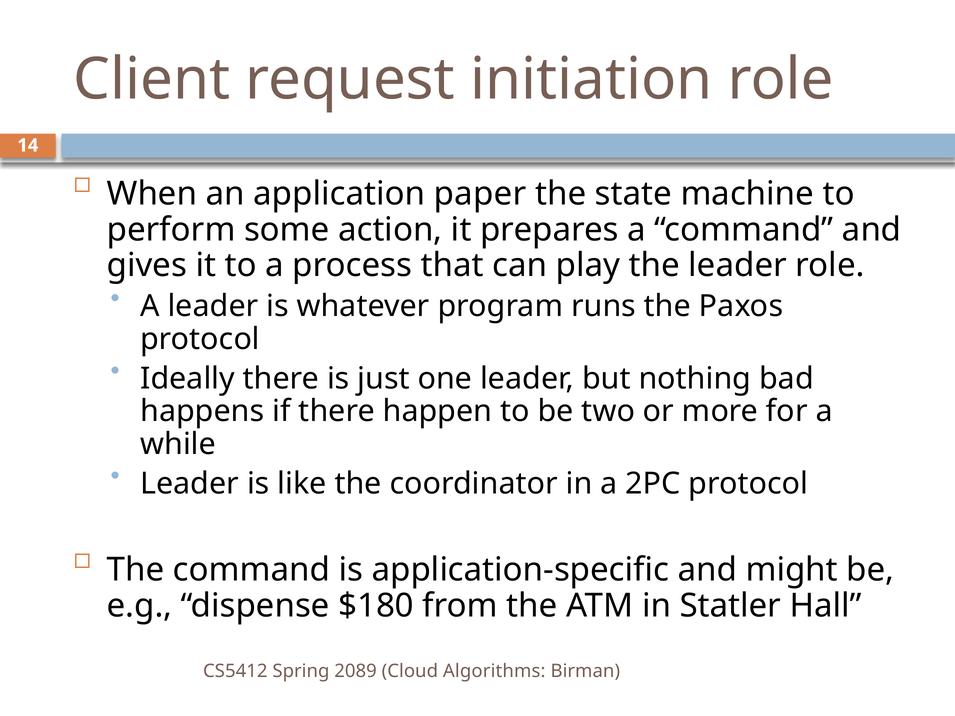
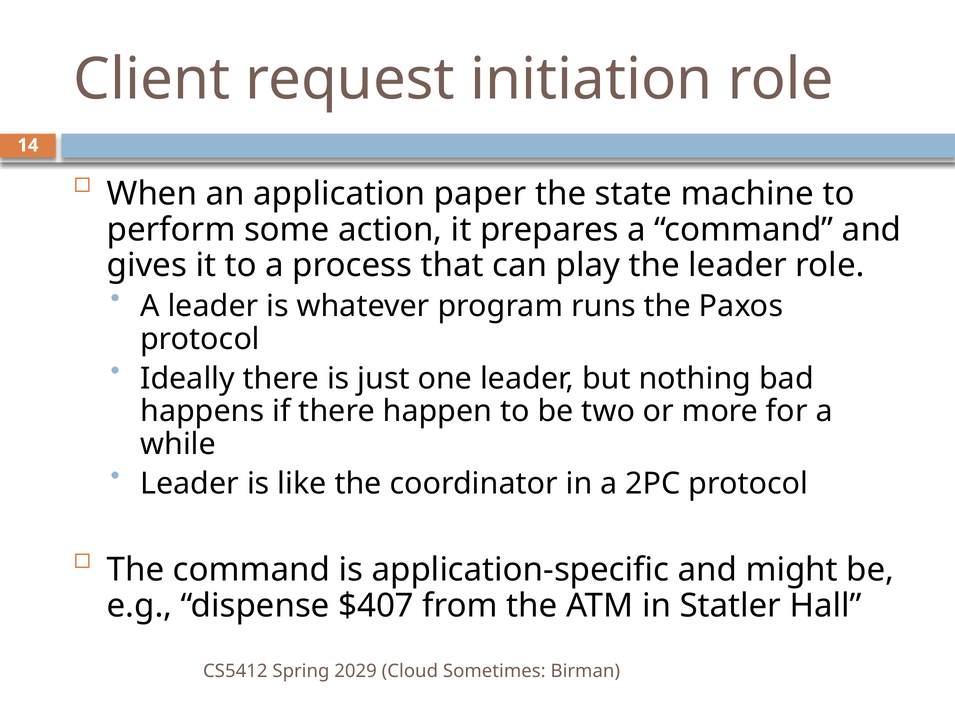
$180: $180 -> $407
2089: 2089 -> 2029
Algorithms: Algorithms -> Sometimes
